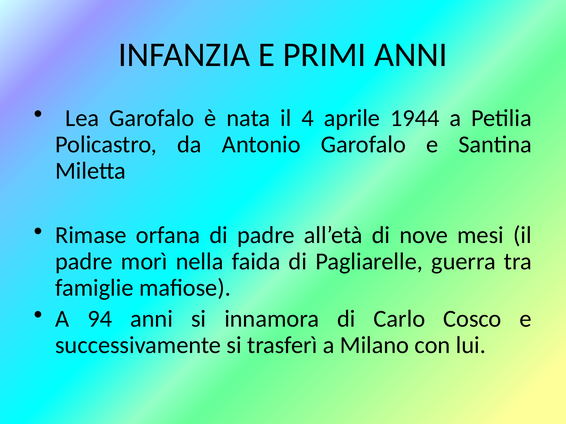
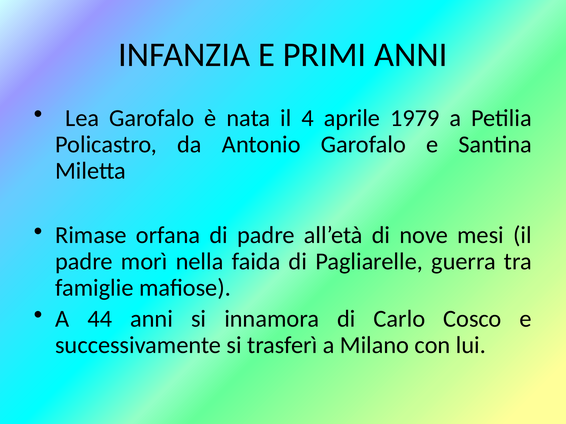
1944: 1944 -> 1979
94: 94 -> 44
